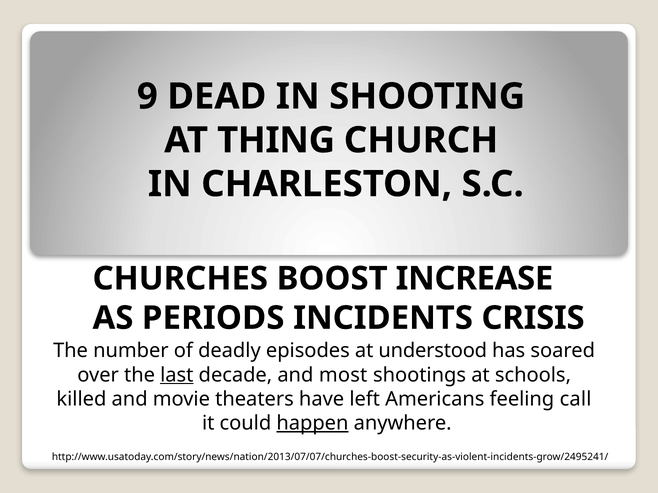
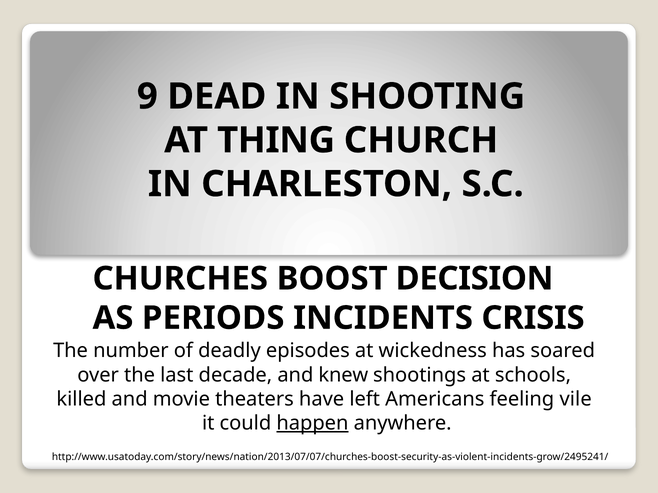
INCREASE: INCREASE -> DECISION
understood: understood -> wickedness
last underline: present -> none
most: most -> knew
call: call -> vile
